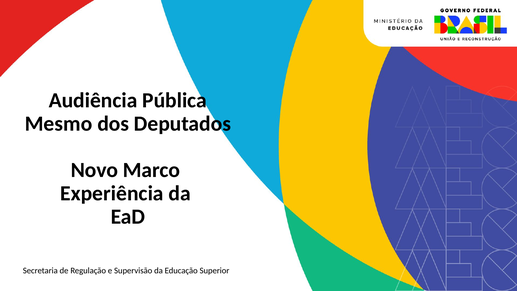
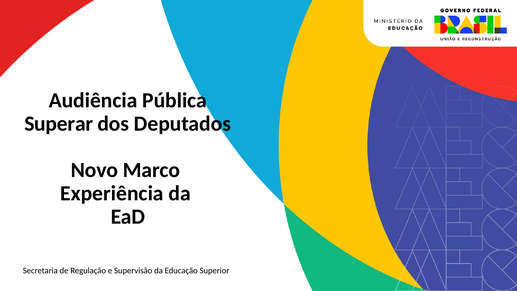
Mesmo: Mesmo -> Superar
